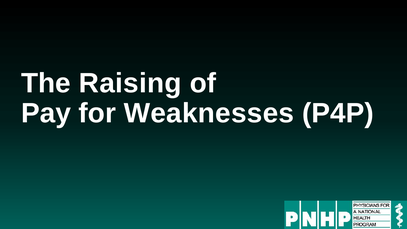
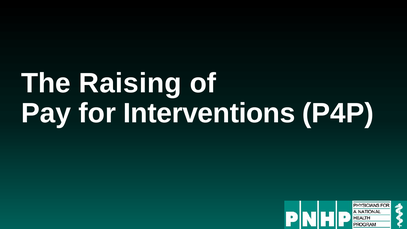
Weaknesses: Weaknesses -> Interventions
